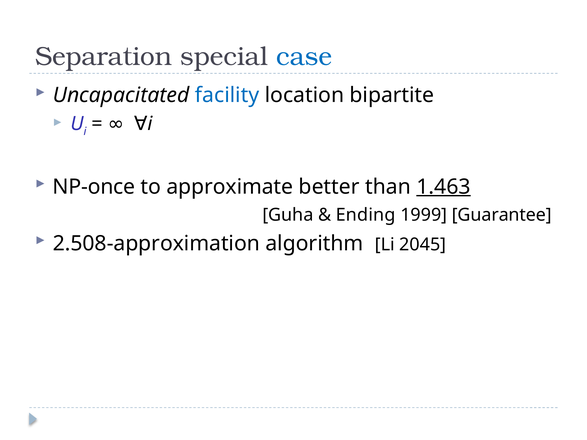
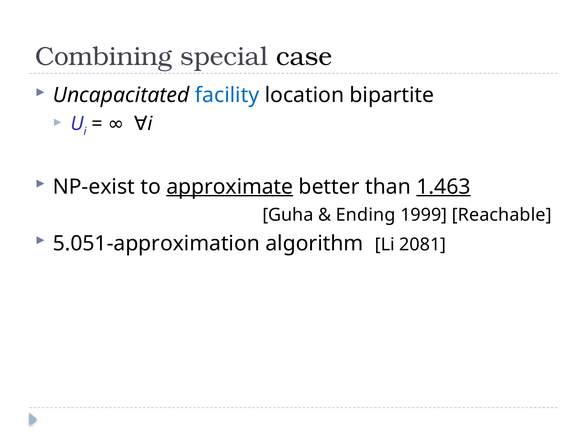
Separation: Separation -> Combining
case colour: blue -> black
NP-once: NP-once -> NP-exist
approximate underline: none -> present
Guarantee: Guarantee -> Reachable
2.508-approximation: 2.508-approximation -> 5.051-approximation
2045: 2045 -> 2081
